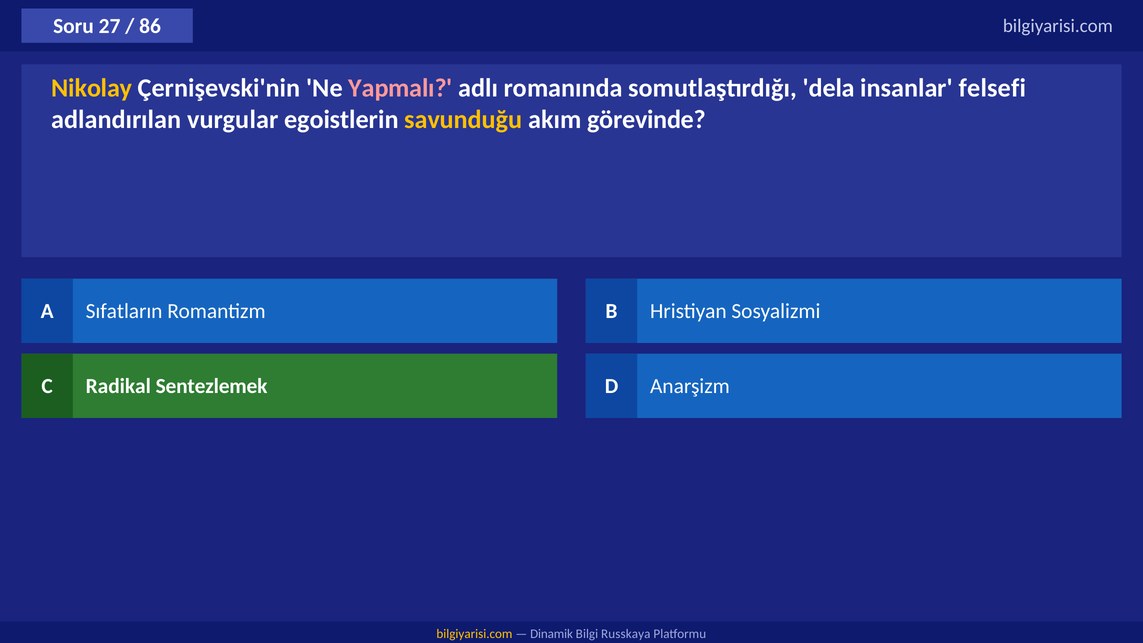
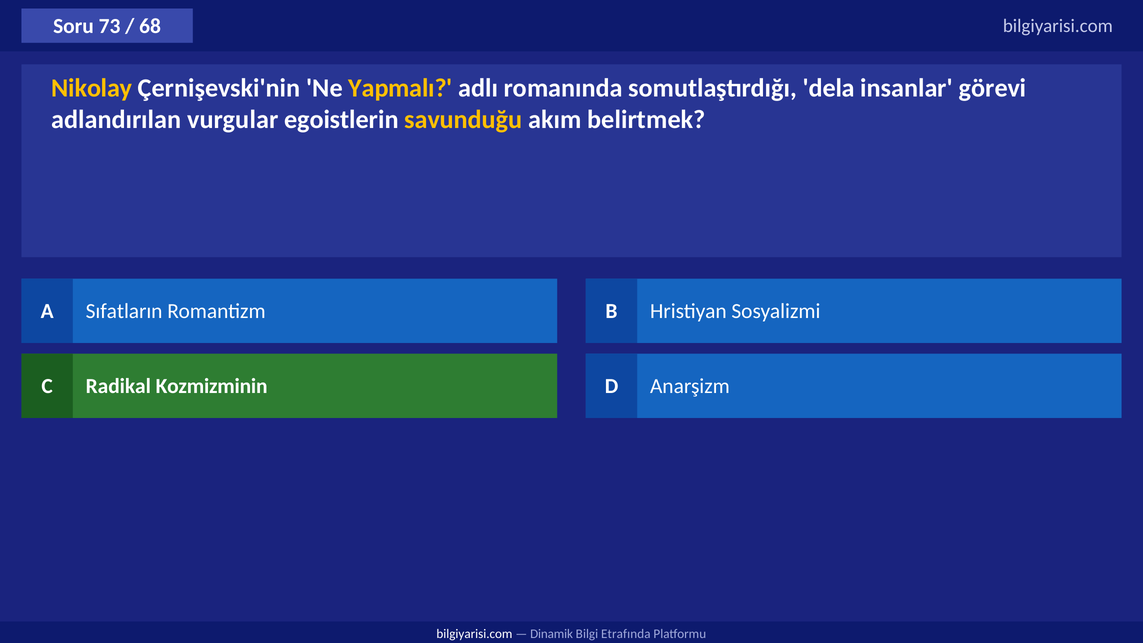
27: 27 -> 73
86: 86 -> 68
Yapmalı colour: pink -> yellow
felsefi: felsefi -> görevi
görevinde: görevinde -> belirtmek
Sentezlemek: Sentezlemek -> Kozmizminin
bilgiyarisi.com at (474, 634) colour: yellow -> white
Russkaya: Russkaya -> Etrafında
